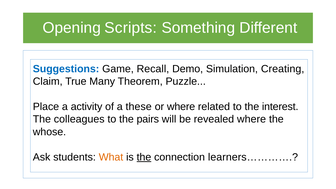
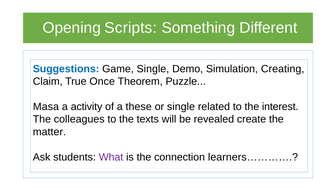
Game Recall: Recall -> Single
Many: Many -> Once
Place: Place -> Masa
or where: where -> single
pairs: pairs -> texts
revealed where: where -> create
whose: whose -> matter
What colour: orange -> purple
the at (144, 157) underline: present -> none
